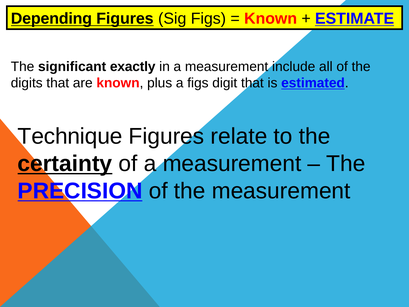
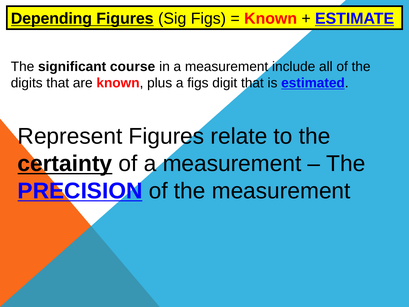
exactly: exactly -> course
Technique: Technique -> Represent
